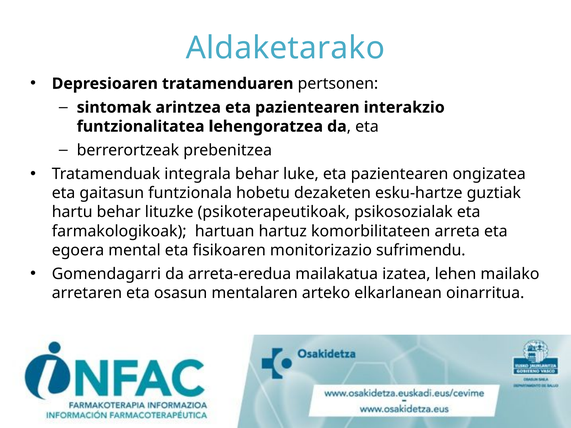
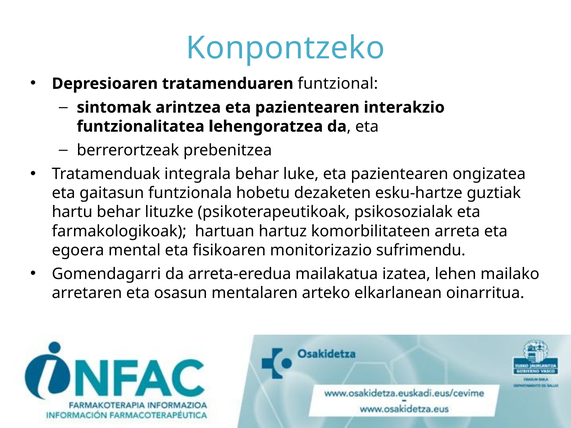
Aldaketarako: Aldaketarako -> Konpontzeko
pertsonen: pertsonen -> funtzional
